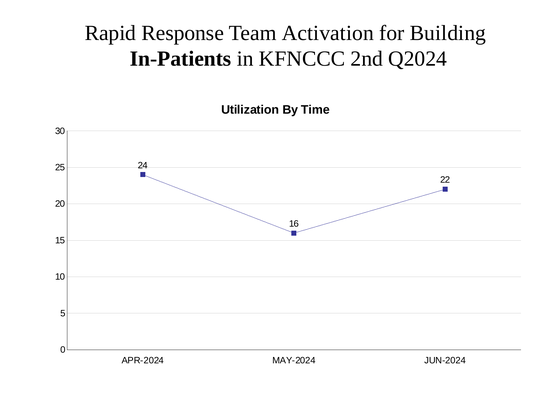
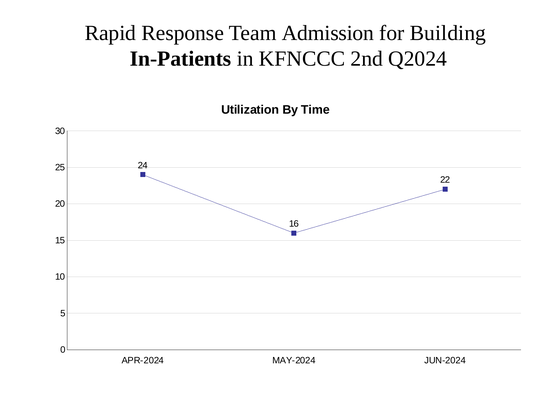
Activation: Activation -> Admission
